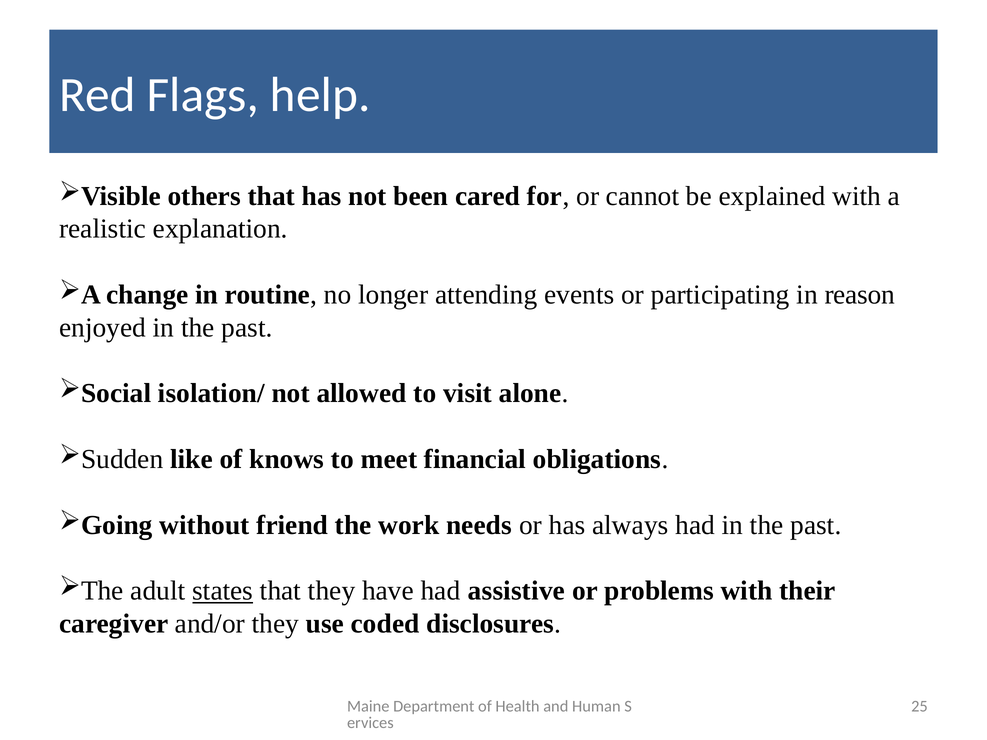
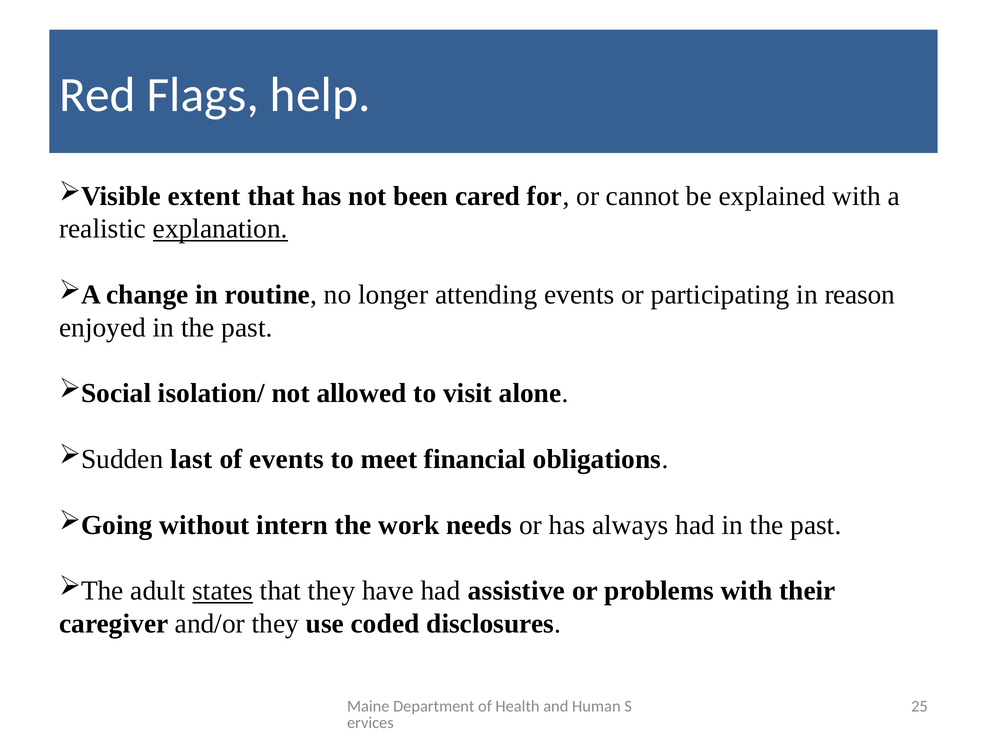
others: others -> extent
explanation underline: none -> present
like: like -> last
of knows: knows -> events
friend: friend -> intern
